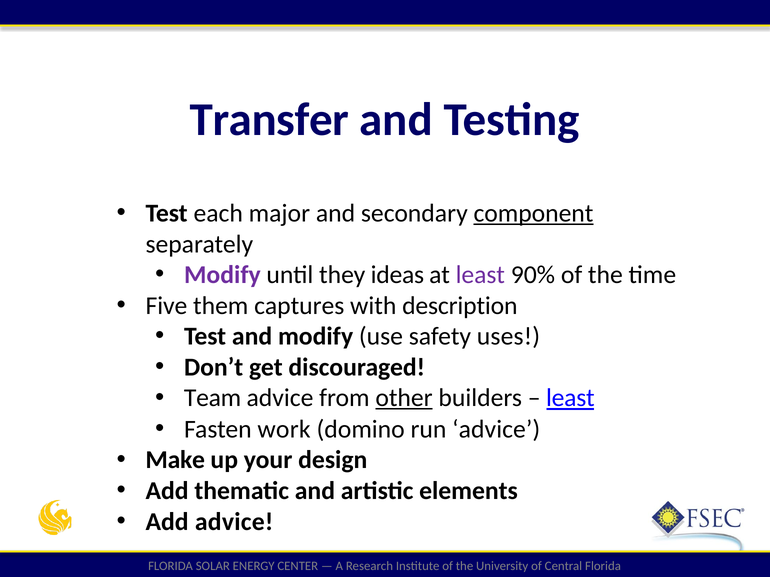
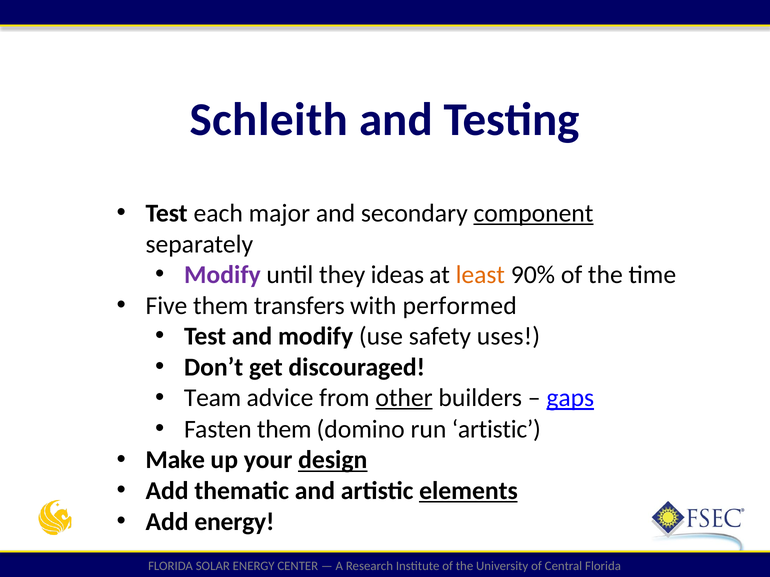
Transfer: Transfer -> Schleith
least at (480, 275) colour: purple -> orange
captures: captures -> transfers
description: description -> performed
least at (570, 398): least -> gaps
Fasten work: work -> them
run advice: advice -> artistic
design underline: none -> present
elements underline: none -> present
Add advice: advice -> energy
